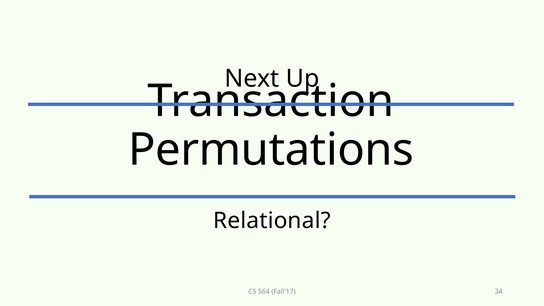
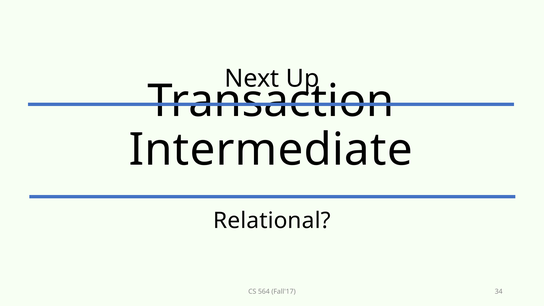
Permutations: Permutations -> Intermediate
